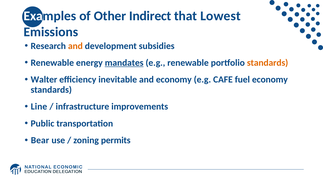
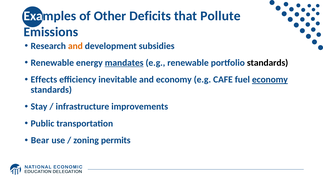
Indirect: Indirect -> Deficits
Lowest: Lowest -> Pollute
standards at (268, 63) colour: orange -> black
Walter: Walter -> Effects
economy at (270, 80) underline: none -> present
Line: Line -> Stay
